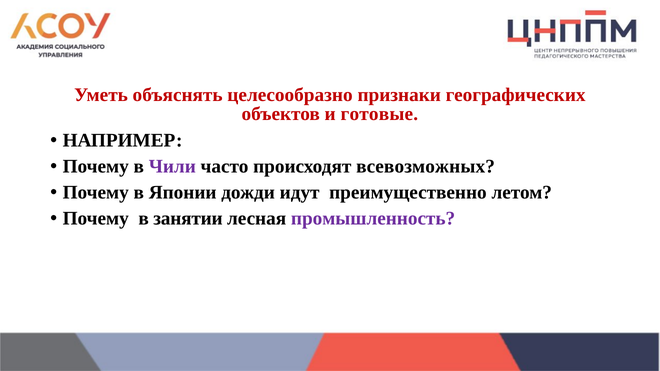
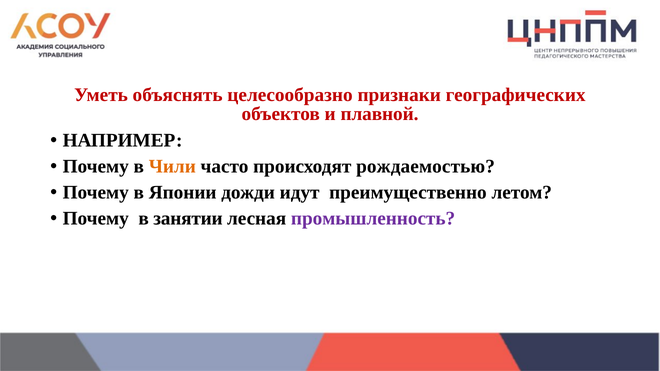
готовые: готовые -> плавной
Чили colour: purple -> orange
всевозможных: всевозможных -> рождаемостью
